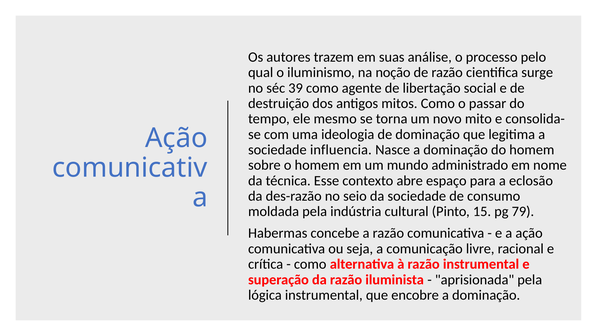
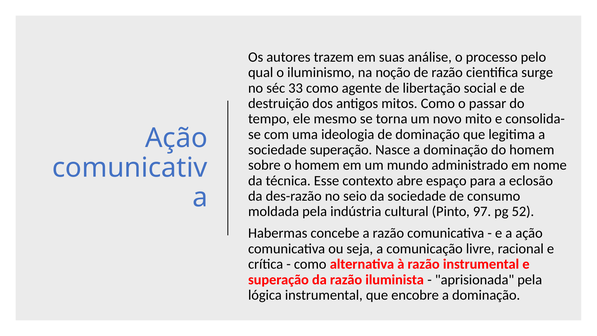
39: 39 -> 33
sociedade influencia: influencia -> superação
15: 15 -> 97
79: 79 -> 52
